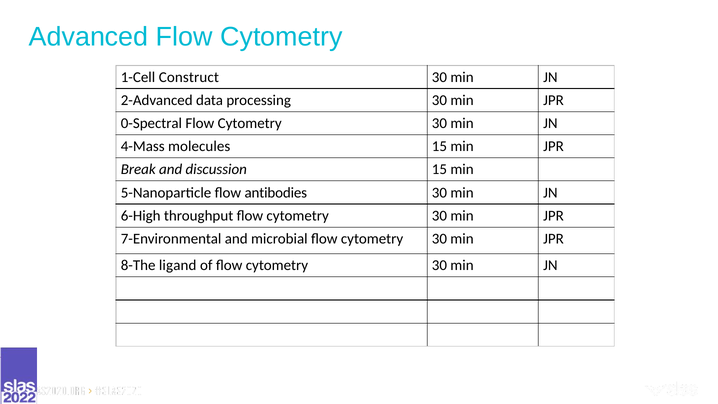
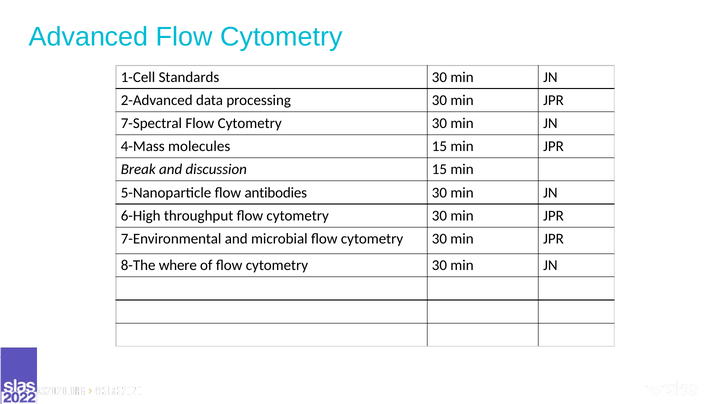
Construct: Construct -> Standards
0-Spectral: 0-Spectral -> 7-Spectral
ligand: ligand -> where
